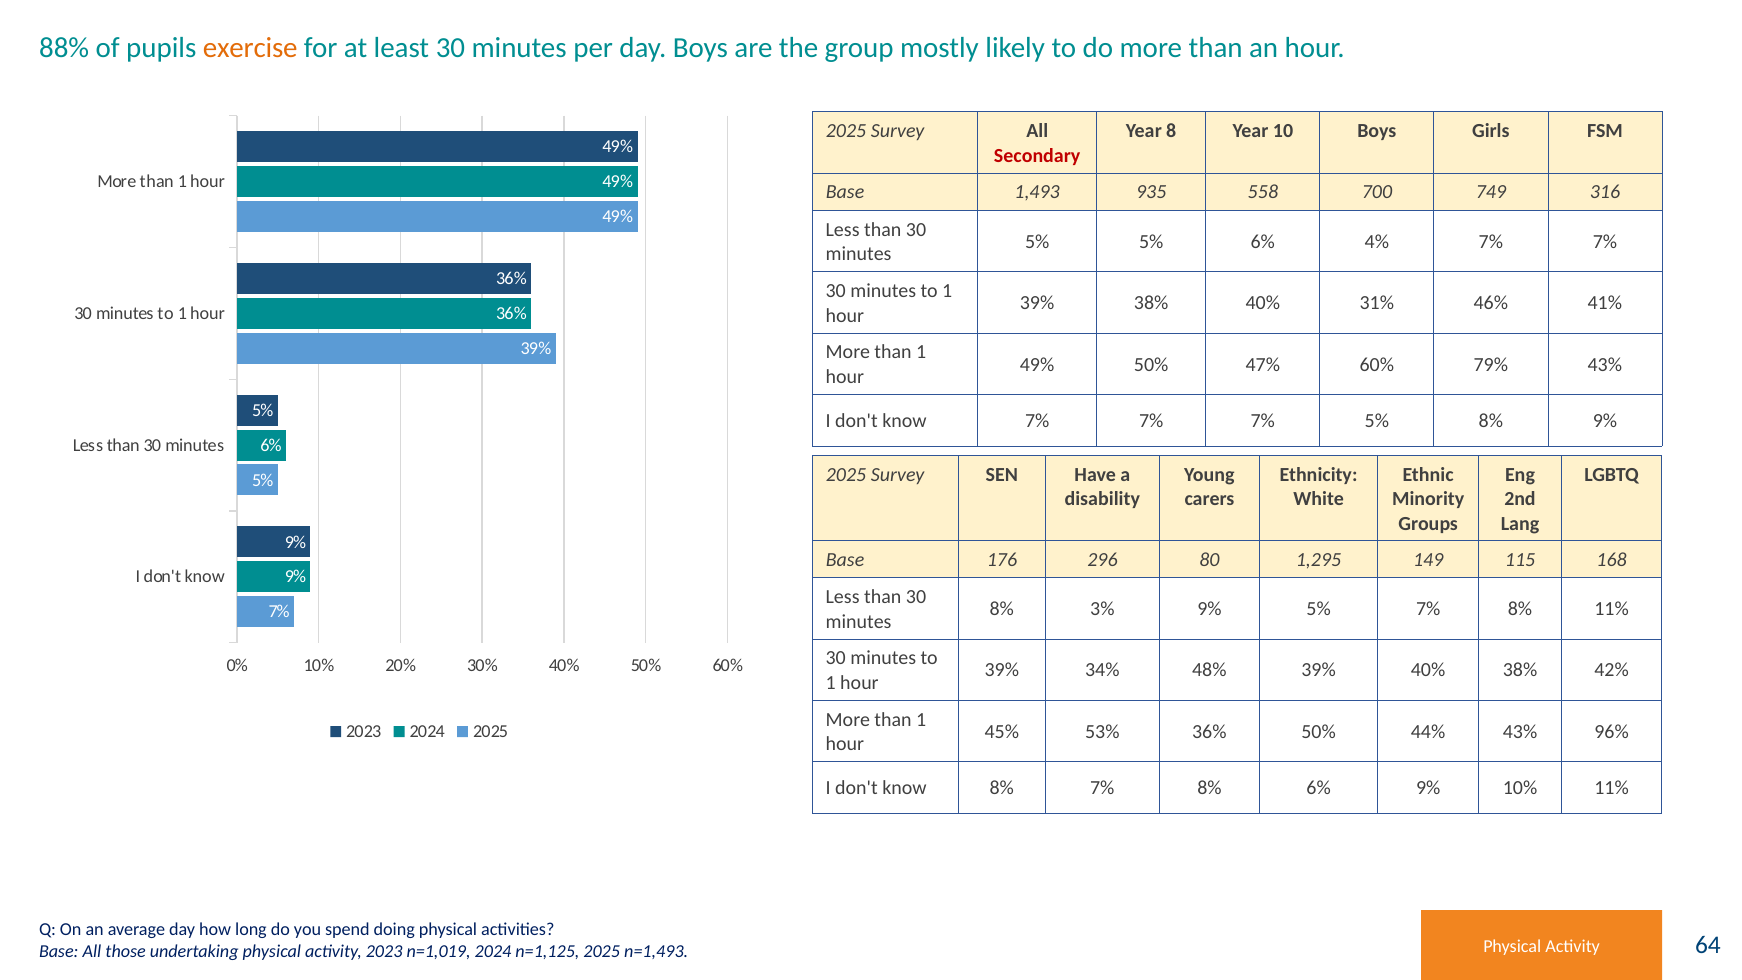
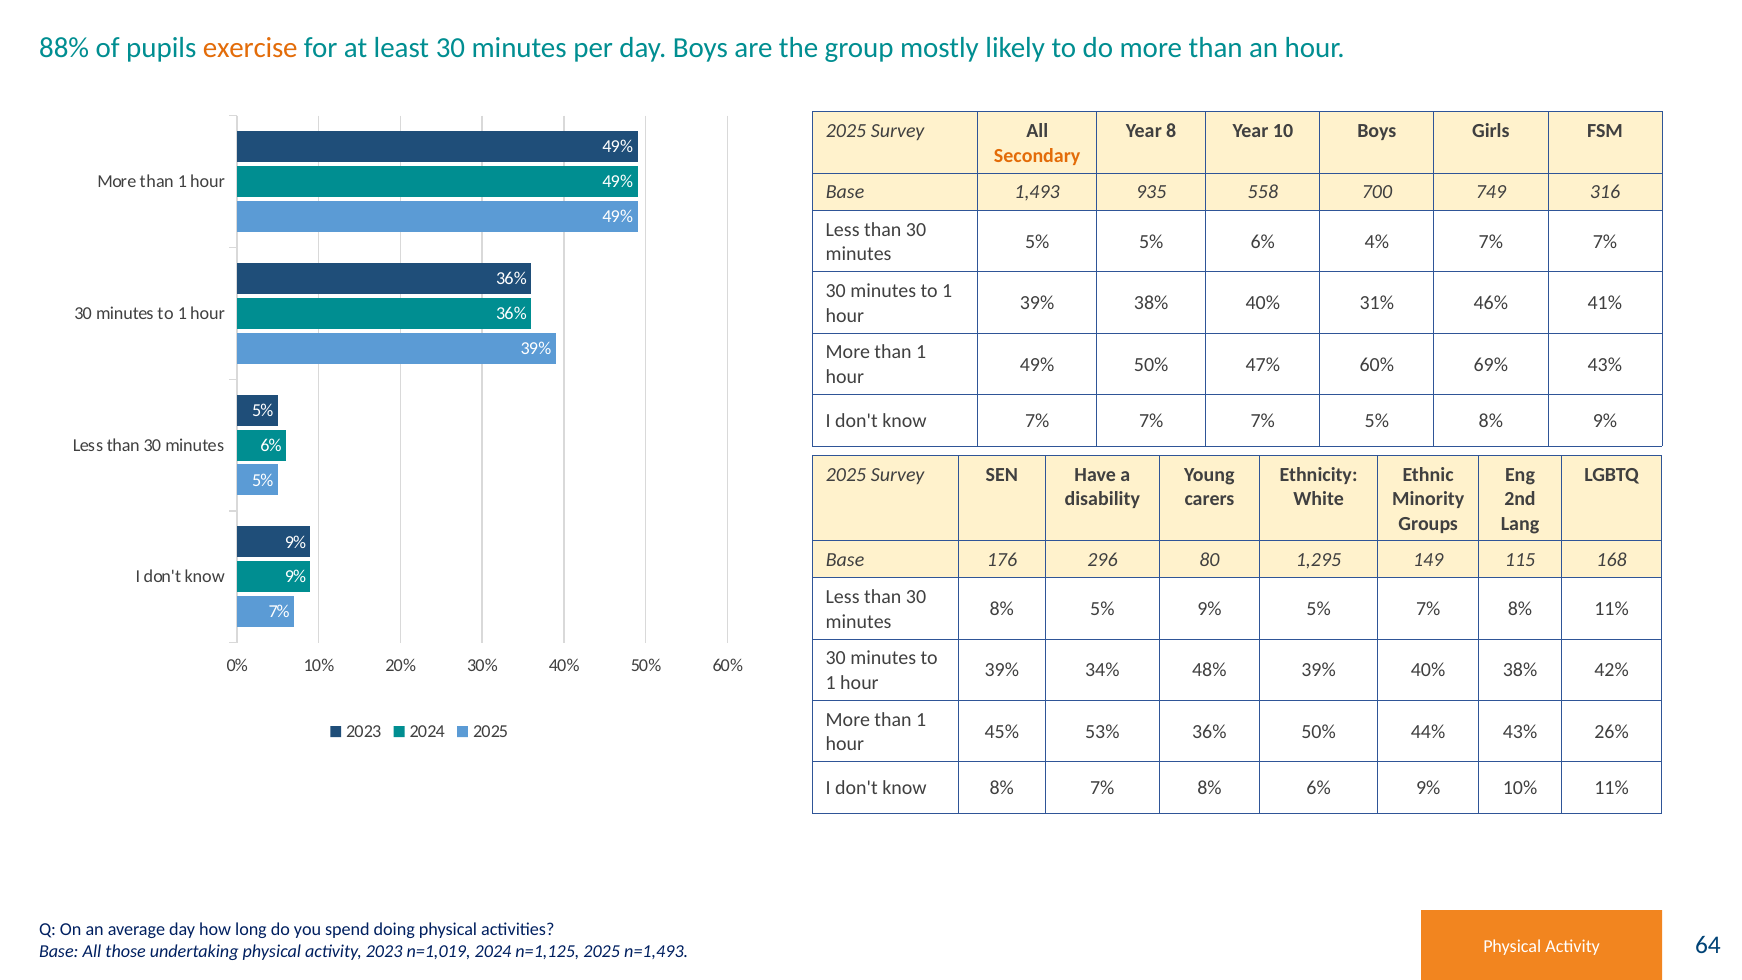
Secondary colour: red -> orange
79%: 79% -> 69%
8% 3%: 3% -> 5%
96%: 96% -> 26%
